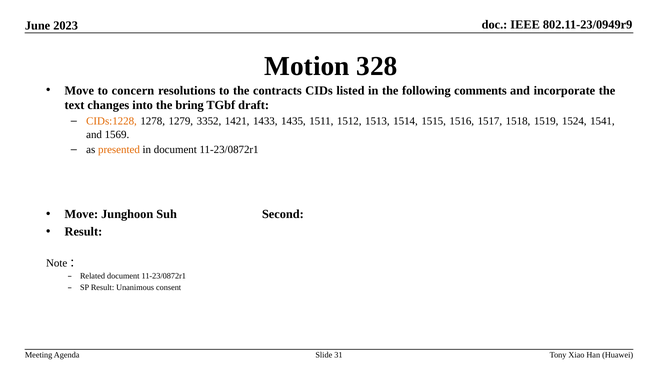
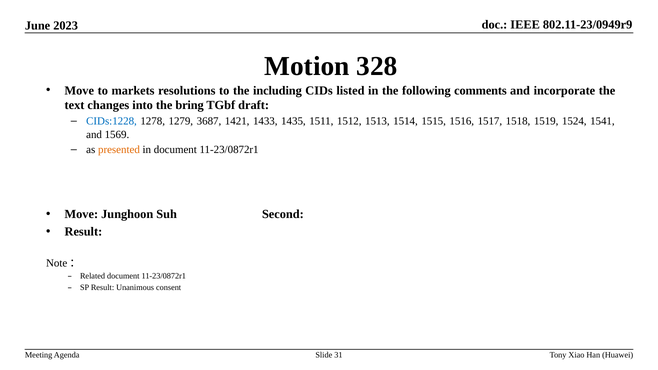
concern: concern -> markets
contracts: contracts -> including
CIDs:1228 colour: orange -> blue
3352: 3352 -> 3687
